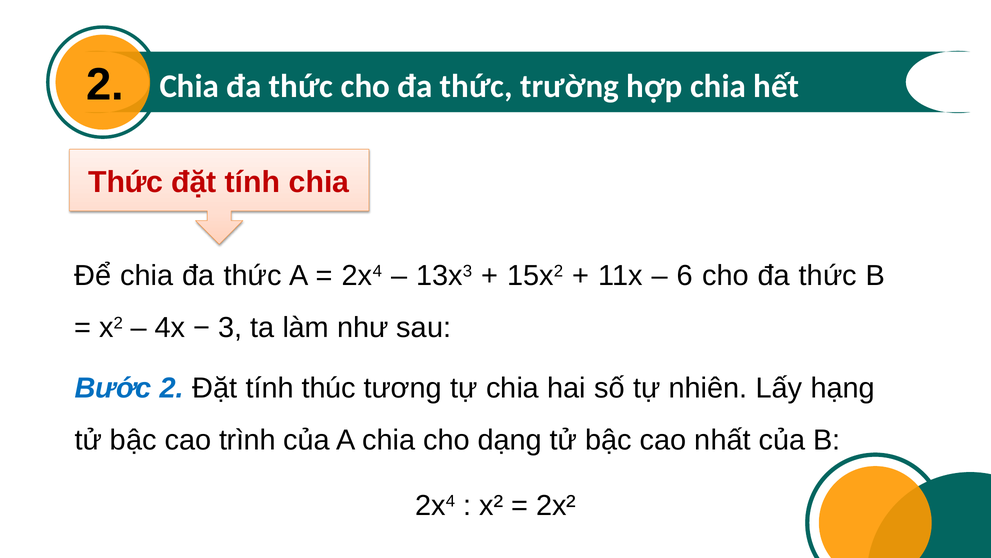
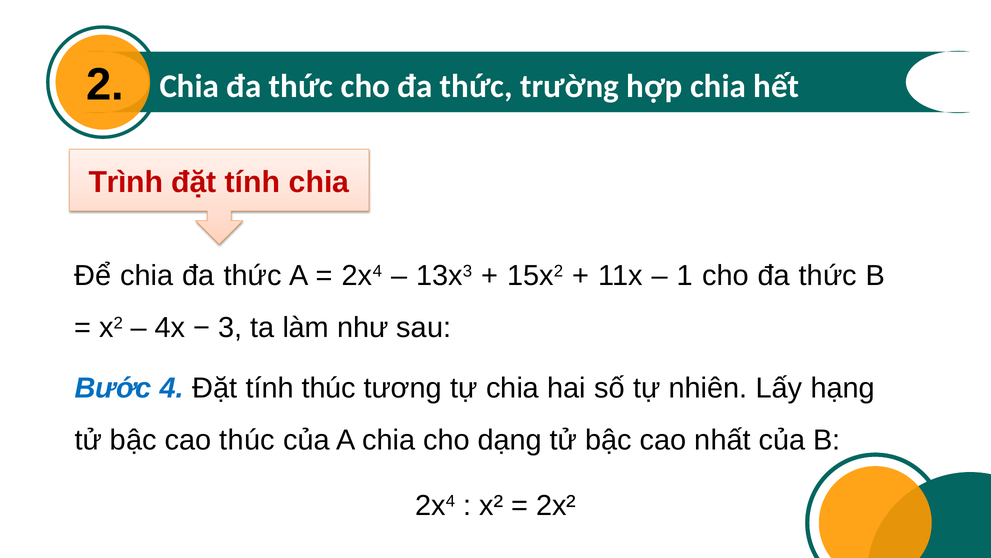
Thức at (126, 182): Thức -> Trình
6: 6 -> 1
Bước 2: 2 -> 4
cao trình: trình -> thúc
